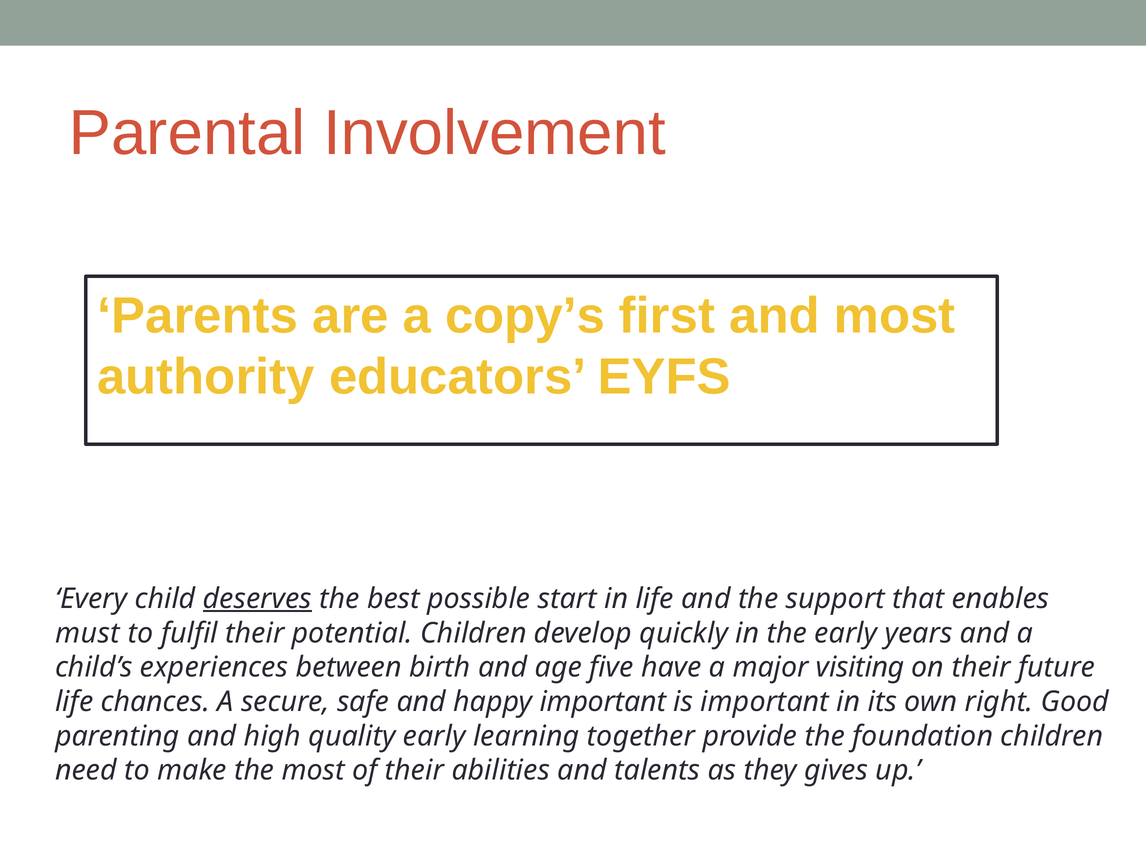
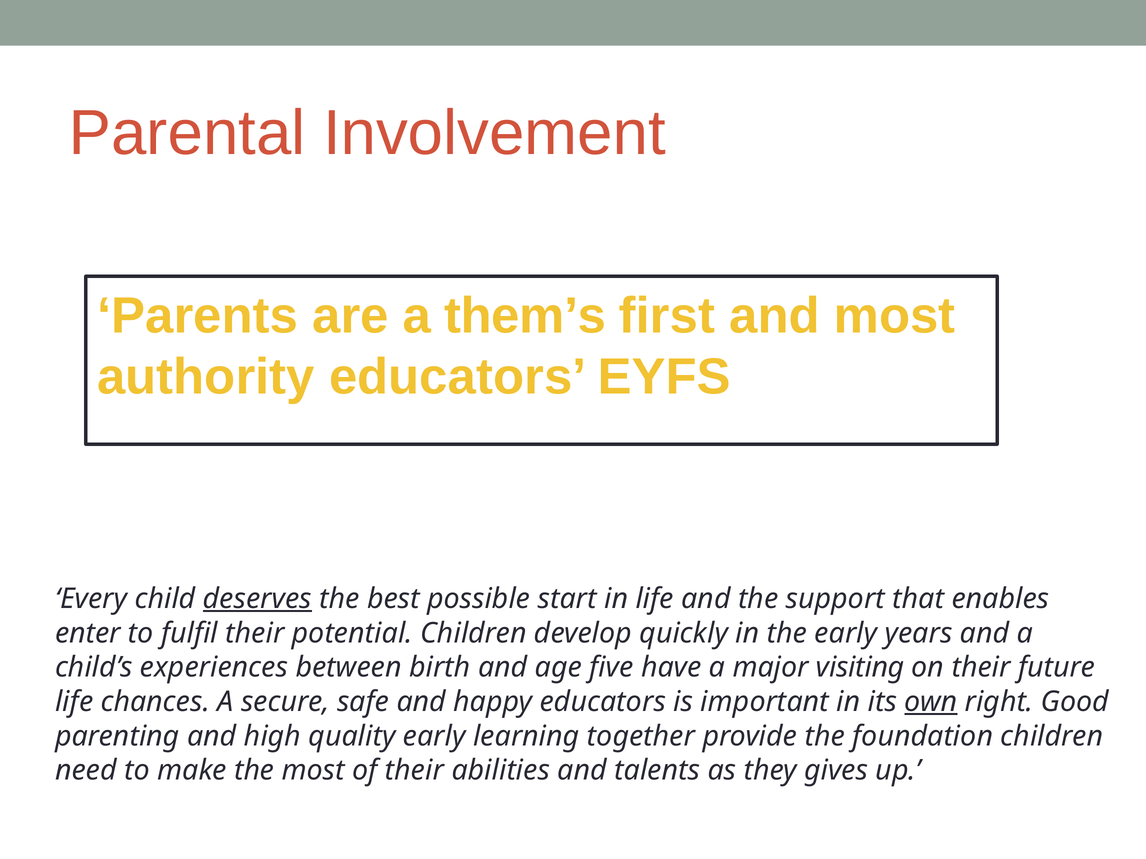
copy’s: copy’s -> them’s
must: must -> enter
happy important: important -> educators
own underline: none -> present
